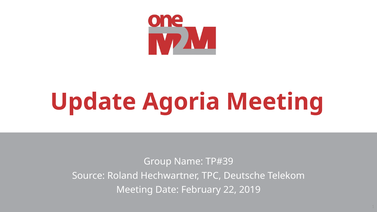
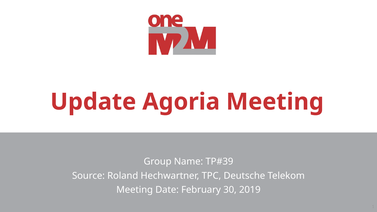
22: 22 -> 30
